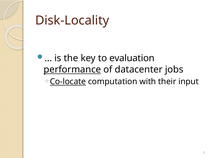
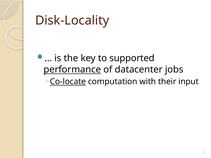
evaluation: evaluation -> supported
